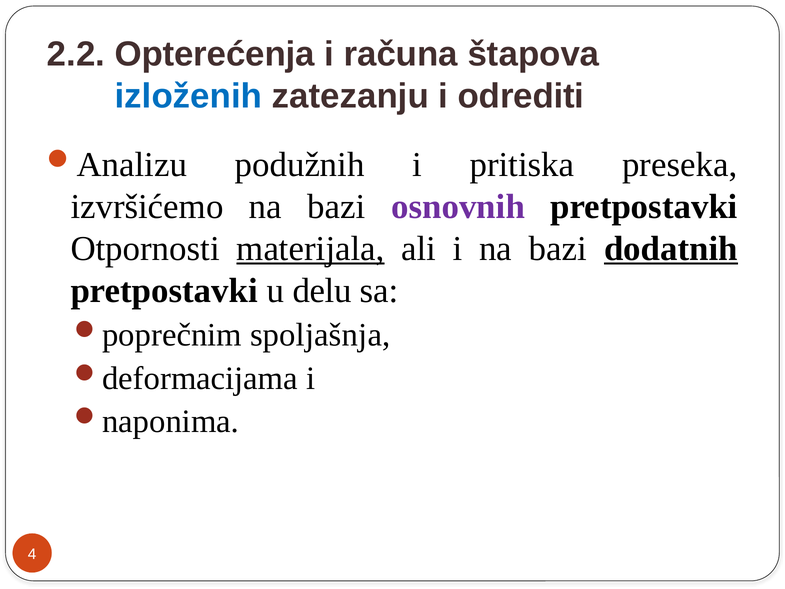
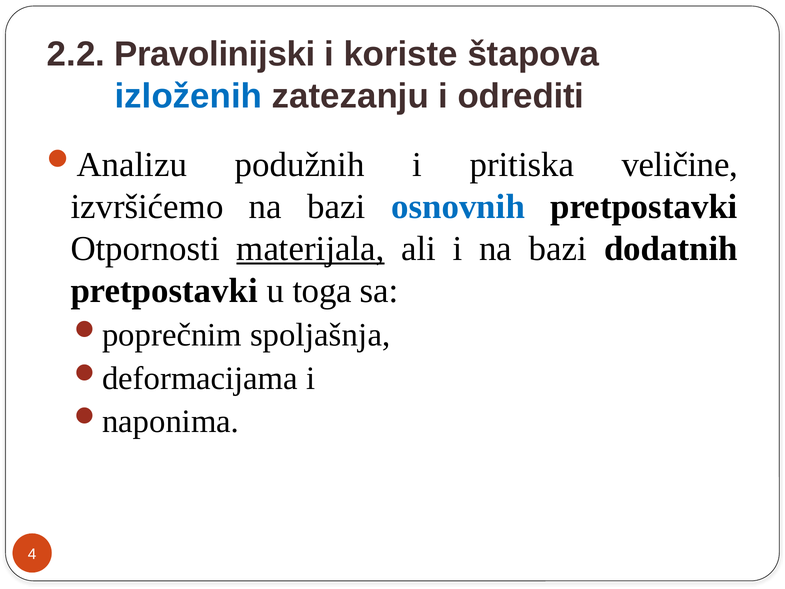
Opterećenja: Opterećenja -> Pravolinijski
računa: računa -> koriste
preseka: preseka -> veličine
osnovnih colour: purple -> blue
dodatnih underline: present -> none
delu: delu -> toga
